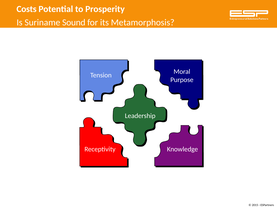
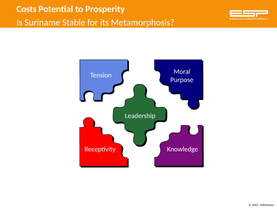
Sound: Sound -> Stable
